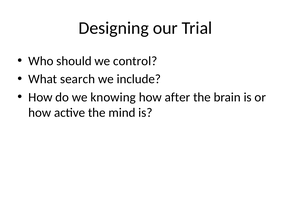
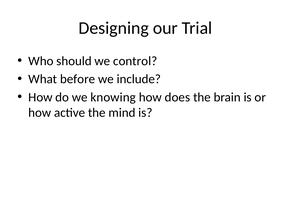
search: search -> before
after: after -> does
